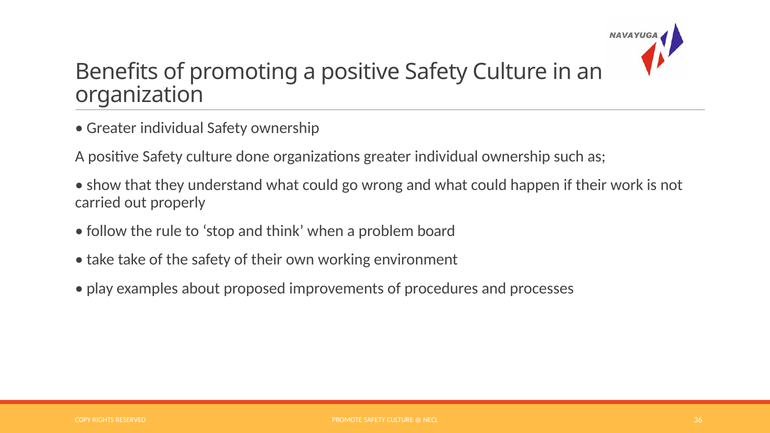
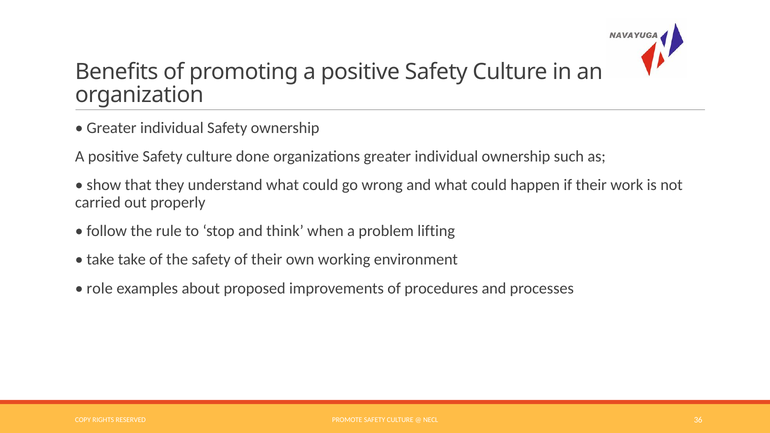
board: board -> lifting
play: play -> role
